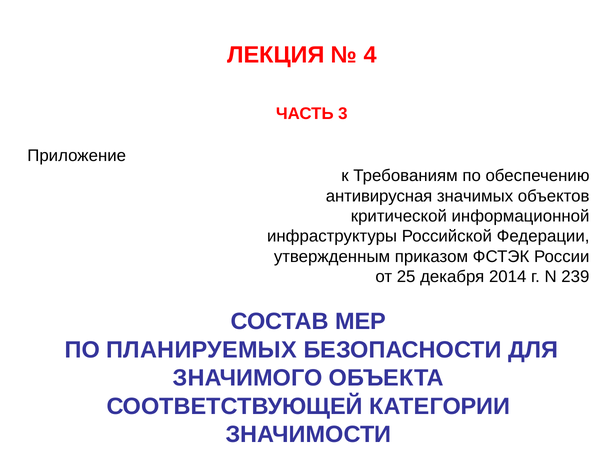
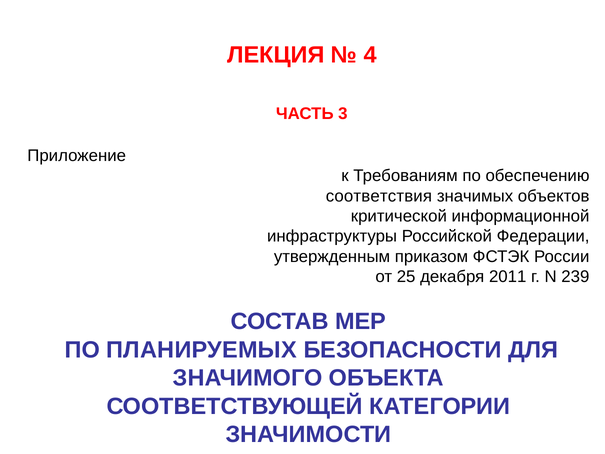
антивирусная: антивирусная -> соответствия
2014: 2014 -> 2011
